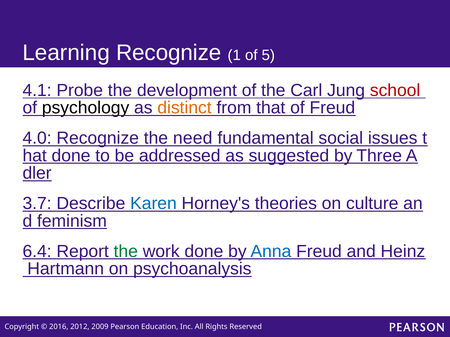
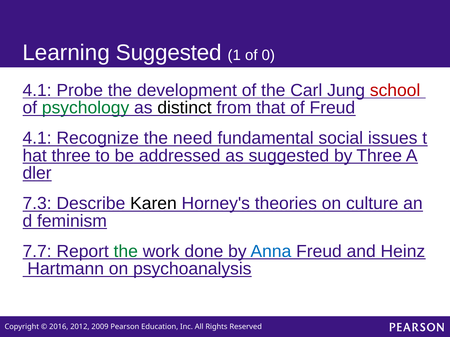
Learning Recognize: Recognize -> Suggested
5: 5 -> 0
psychology colour: black -> green
distinct colour: orange -> black
4.0 at (37, 138): 4.0 -> 4.1
done at (71, 156): done -> three
3.7: 3.7 -> 7.3
Karen colour: blue -> black
6.4: 6.4 -> 7.7
